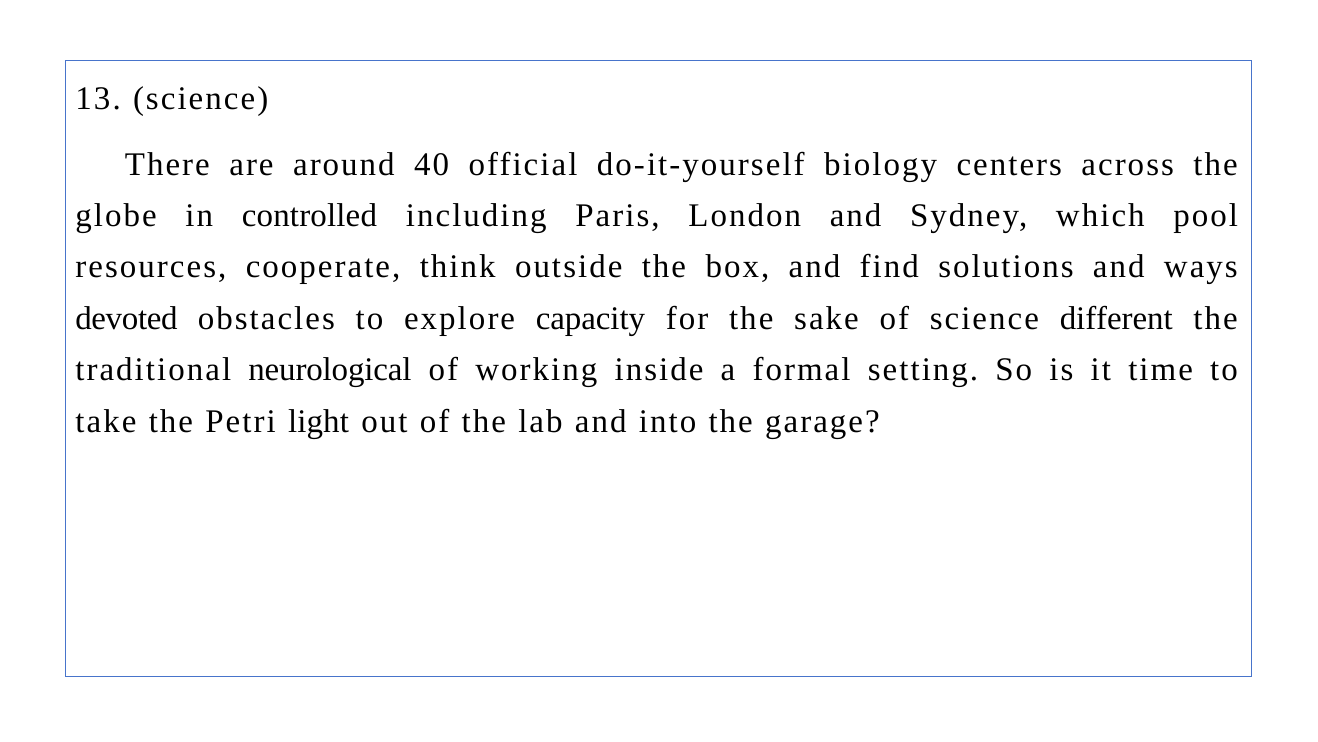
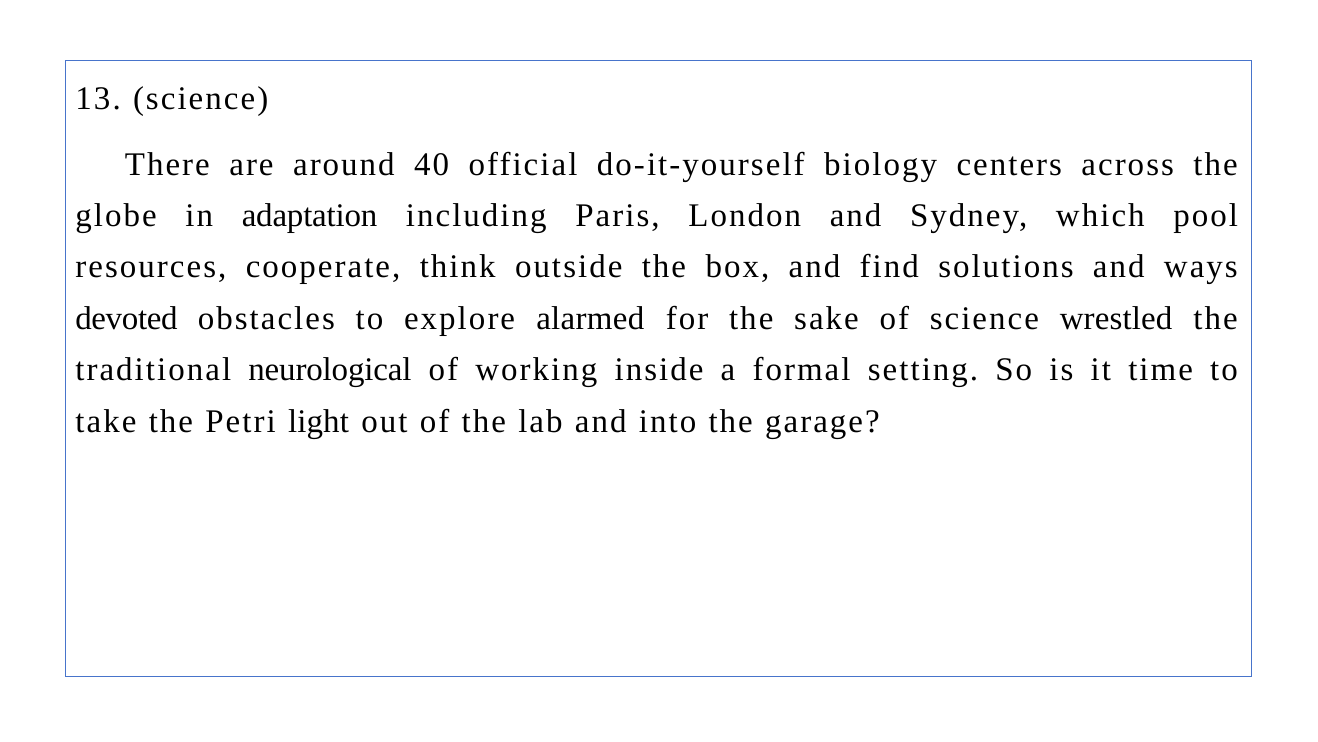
controlled: controlled -> adaptation
capacity: capacity -> alarmed
different: different -> wrestled
